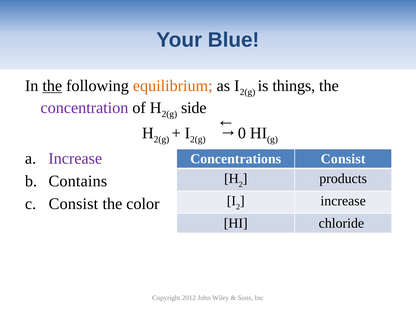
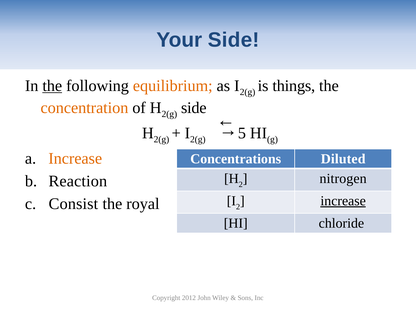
Your Blue: Blue -> Side
concentration colour: purple -> orange
0: 0 -> 5
Increase at (75, 158) colour: purple -> orange
Concentrations Consist: Consist -> Diluted
products: products -> nitrogen
Contains: Contains -> Reaction
increase at (343, 201) underline: none -> present
color: color -> royal
